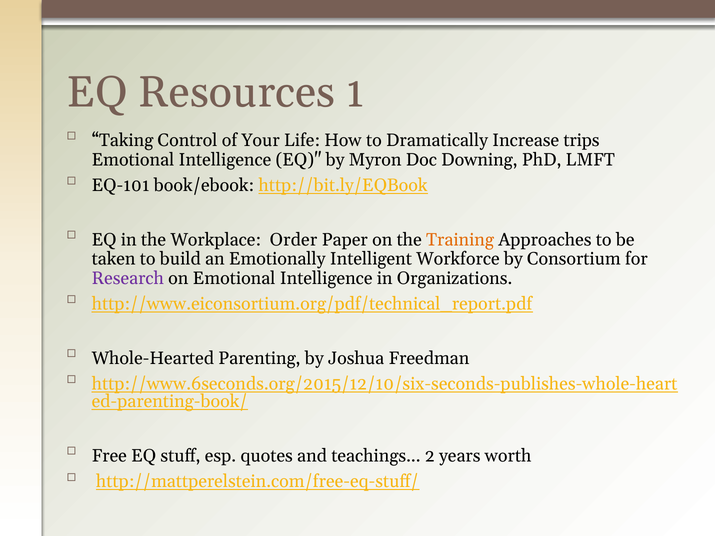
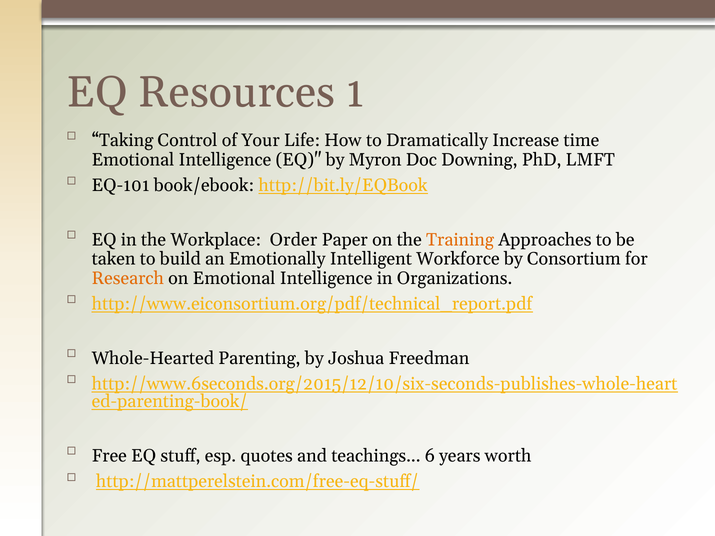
trips: trips -> time
Research colour: purple -> orange
2: 2 -> 6
